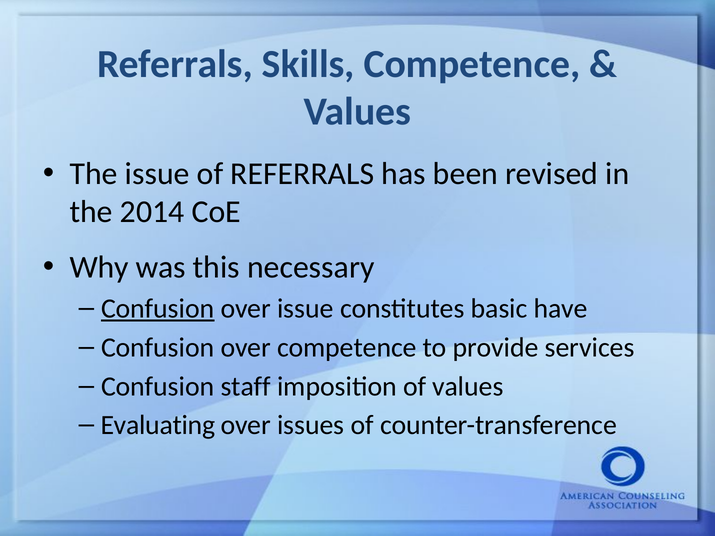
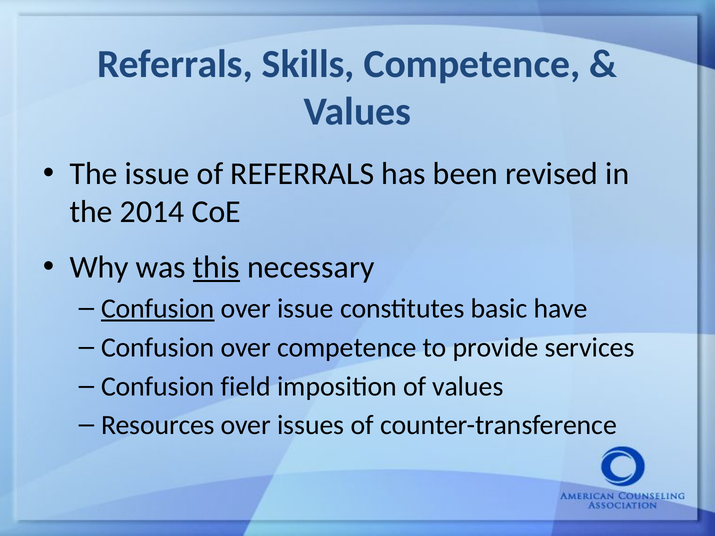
this underline: none -> present
staff: staff -> field
Evaluating: Evaluating -> Resources
